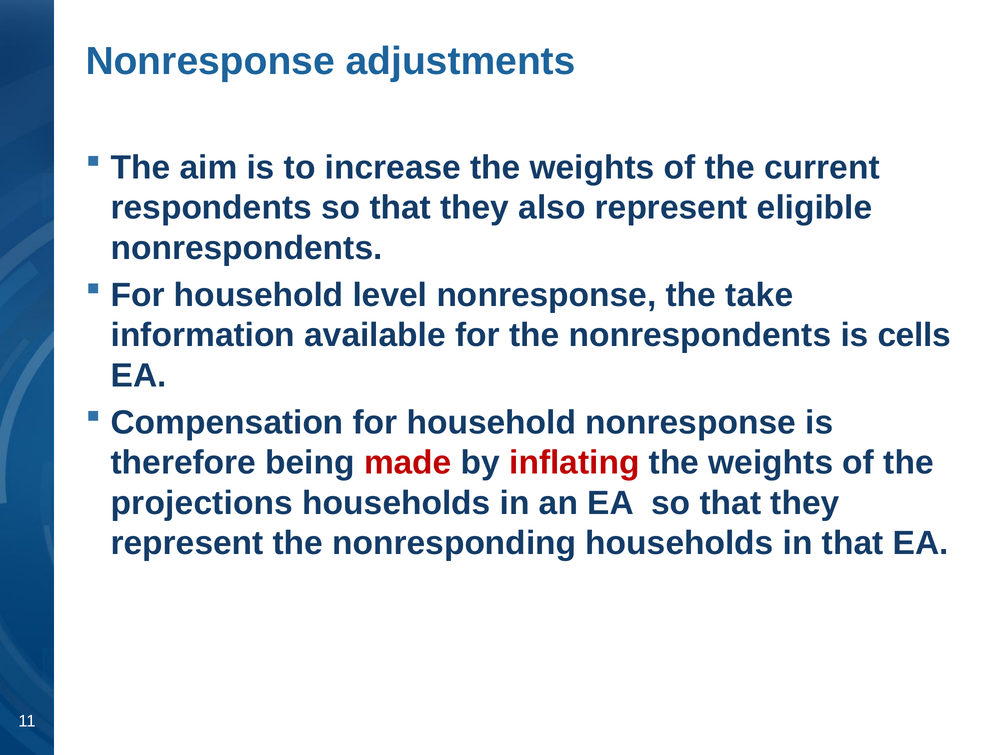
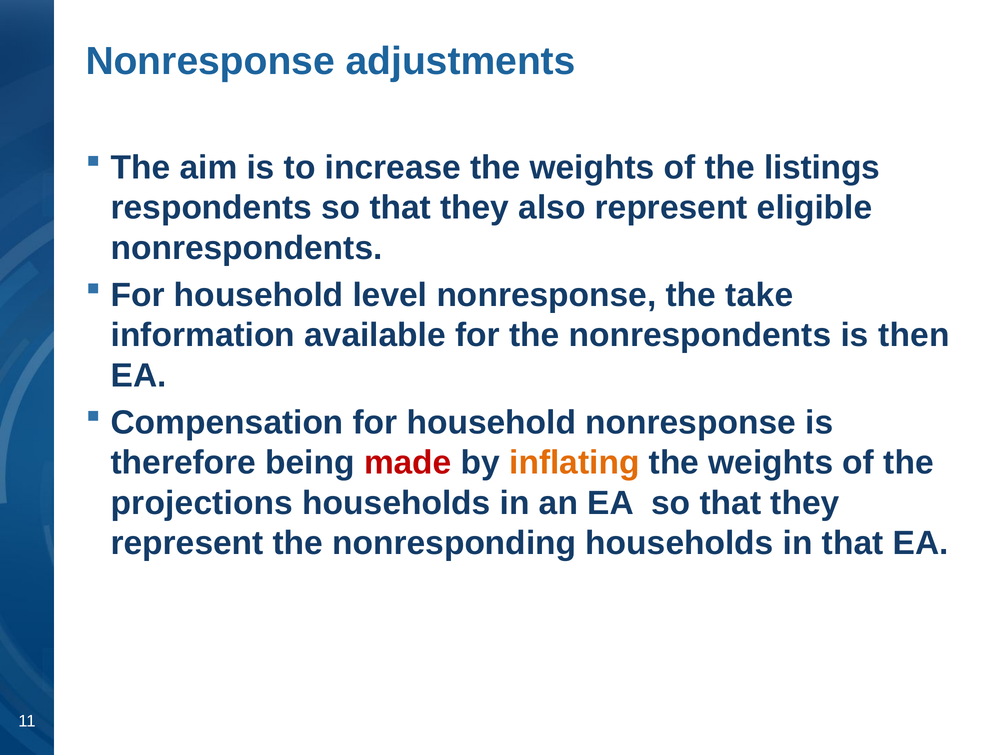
current: current -> listings
cells: cells -> then
inflating colour: red -> orange
